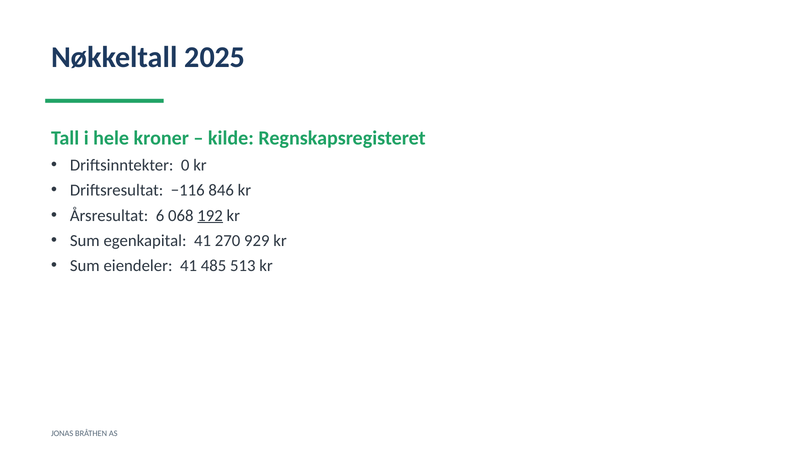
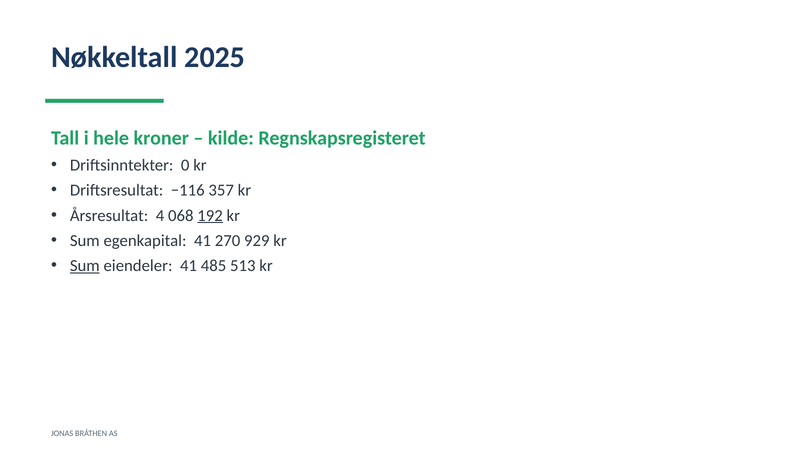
846: 846 -> 357
6: 6 -> 4
Sum at (85, 266) underline: none -> present
